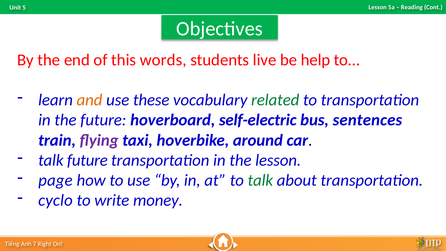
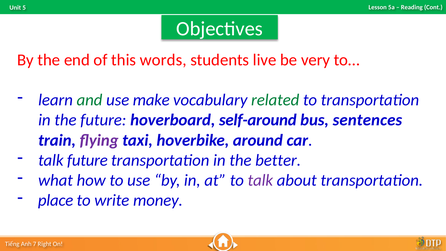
help: help -> very
and colour: orange -> green
these: these -> make
self-electric: self-electric -> self-around
the lesson: lesson -> better
page: page -> what
talk at (260, 180) colour: green -> purple
cyclo: cyclo -> place
